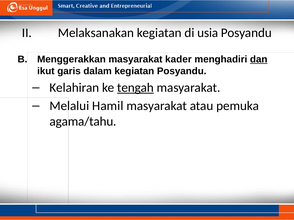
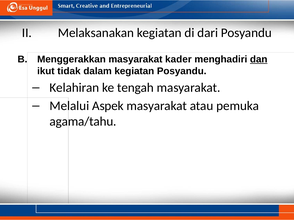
usia: usia -> dari
garis: garis -> tidak
tengah underline: present -> none
Hamil: Hamil -> Aspek
